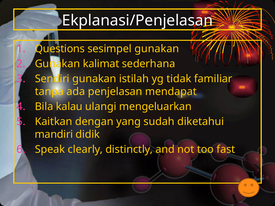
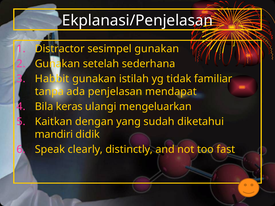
Questions: Questions -> Distractor
kalimat: kalimat -> setelah
Sendiri: Sendiri -> Habbit
kalau: kalau -> keras
